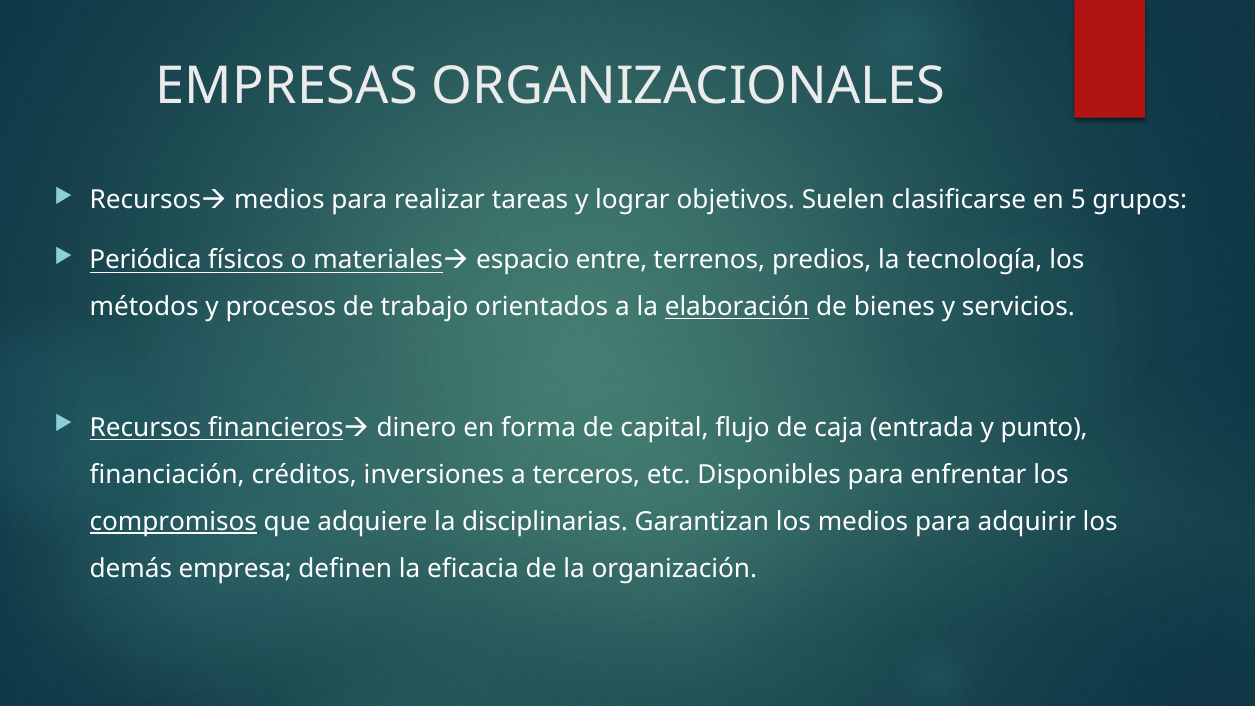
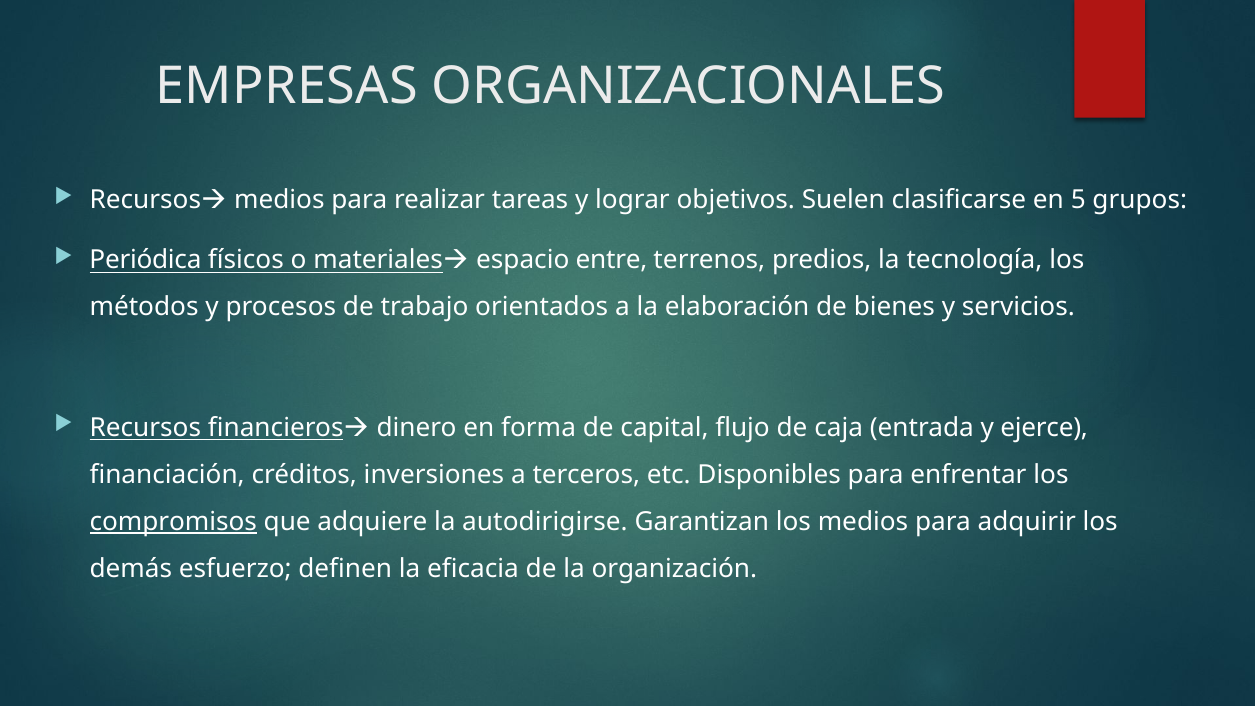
elaboración underline: present -> none
punto: punto -> ejerce
disciplinarias: disciplinarias -> autodirigirse
empresa: empresa -> esfuerzo
